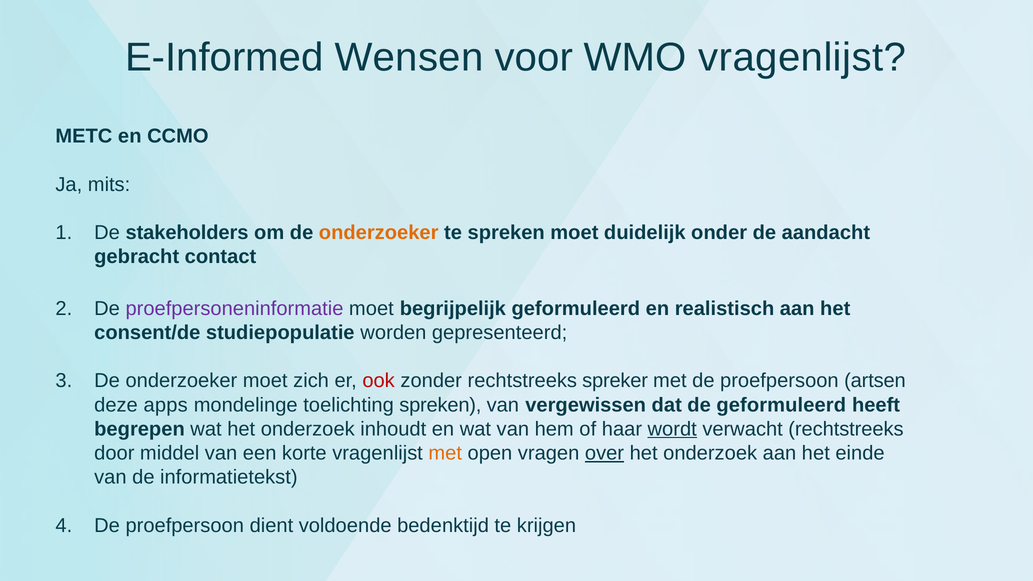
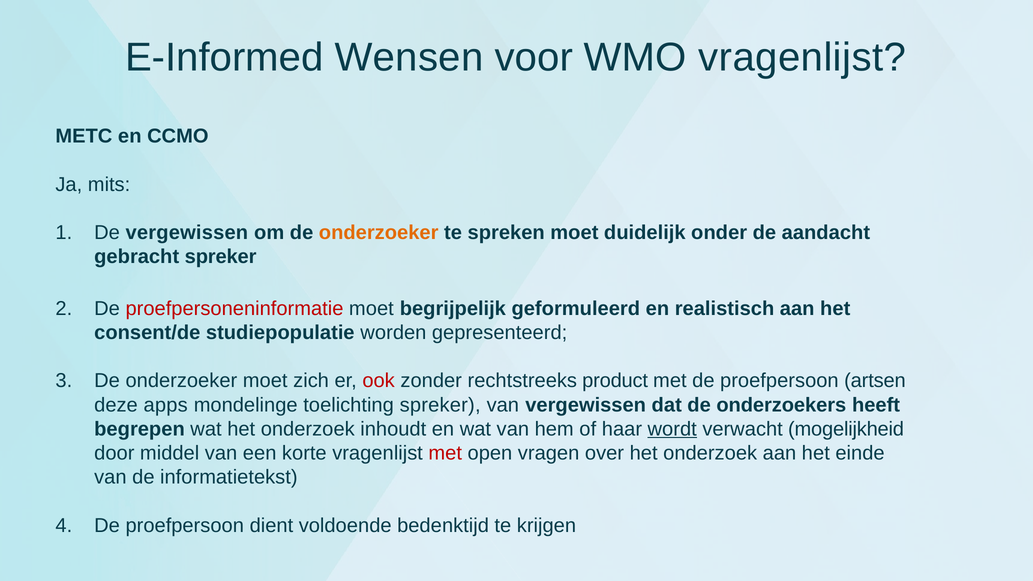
De stakeholders: stakeholders -> vergewissen
gebracht contact: contact -> spreker
proefpersoneninformatie colour: purple -> red
spreker: spreker -> product
toelichting spreken: spreken -> spreker
de geformuleerd: geformuleerd -> onderzoekers
verwacht rechtstreeks: rechtstreeks -> mogelijkheid
met at (445, 453) colour: orange -> red
over underline: present -> none
